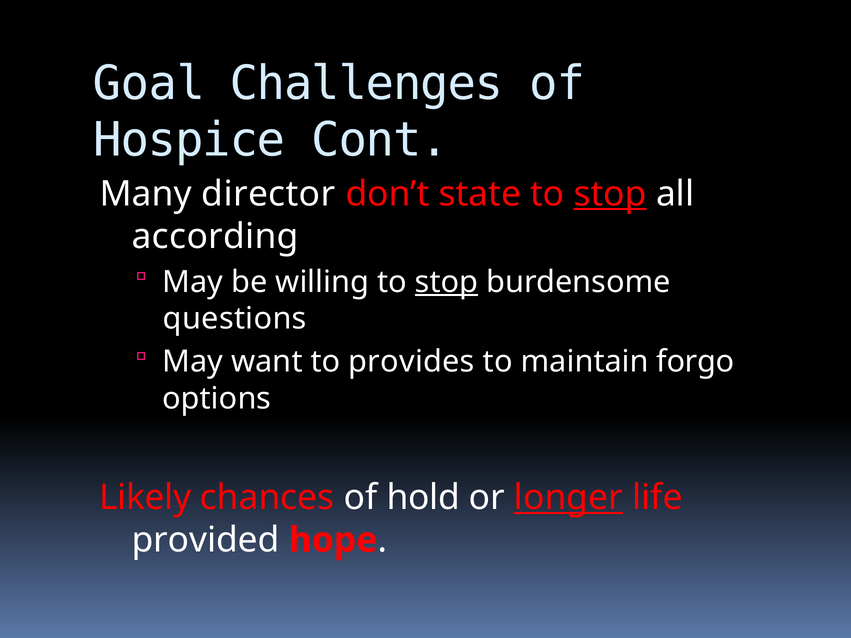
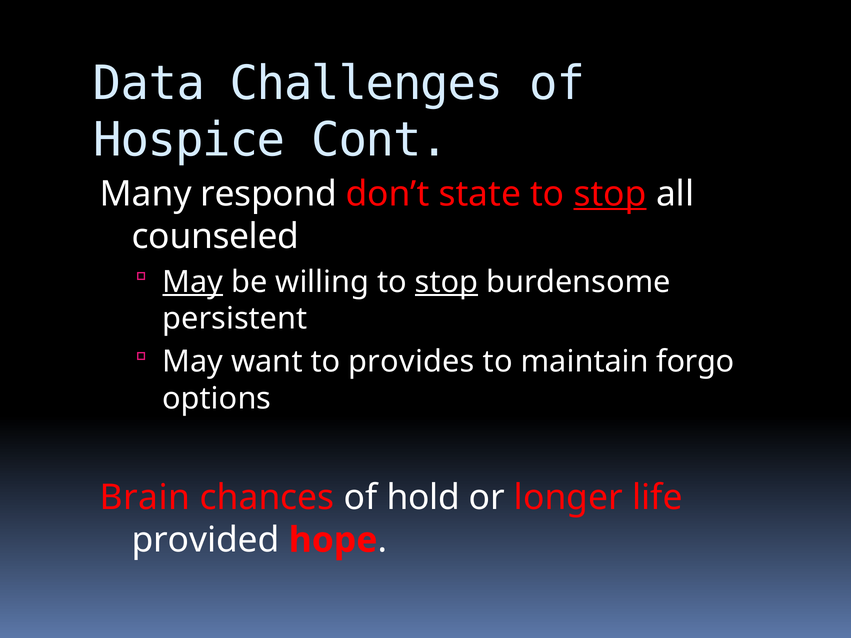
Goal: Goal -> Data
director: director -> respond
according: according -> counseled
May at (193, 282) underline: none -> present
questions: questions -> persistent
Likely: Likely -> Brain
longer underline: present -> none
